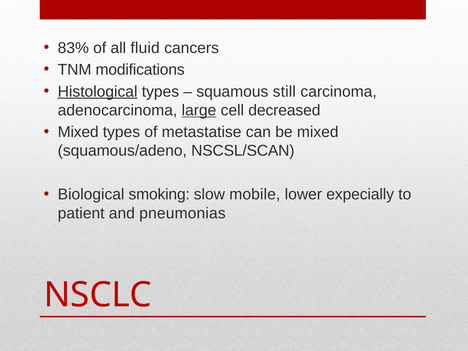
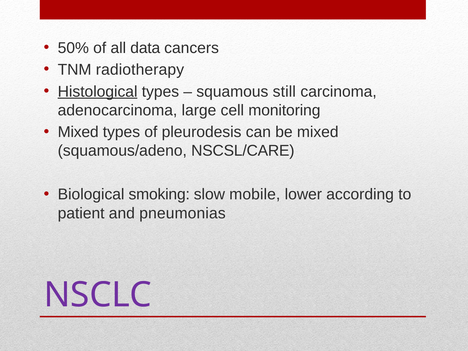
83%: 83% -> 50%
fluid: fluid -> data
modifications: modifications -> radiotherapy
large underline: present -> none
decreased: decreased -> monitoring
metastatise: metastatise -> pleurodesis
NSCSL/SCAN: NSCSL/SCAN -> NSCSL/CARE
expecially: expecially -> according
NSCLC colour: red -> purple
